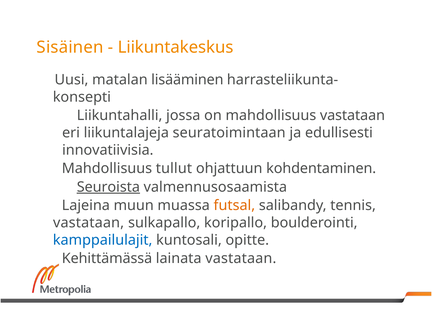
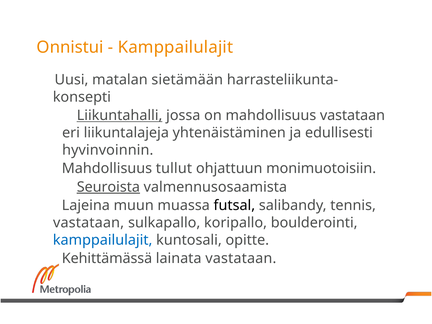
Sisäinen: Sisäinen -> Onnistui
Liikuntakeskus at (176, 47): Liikuntakeskus -> Kamppailulajit
lisääminen: lisääminen -> sietämään
Liikuntahalli underline: none -> present
seuratoimintaan: seuratoimintaan -> yhtenäistäminen
innovatiivisia: innovatiivisia -> hyvinvoinnin
kohdentaminen: kohdentaminen -> monimuotoisiin
futsal colour: orange -> black
